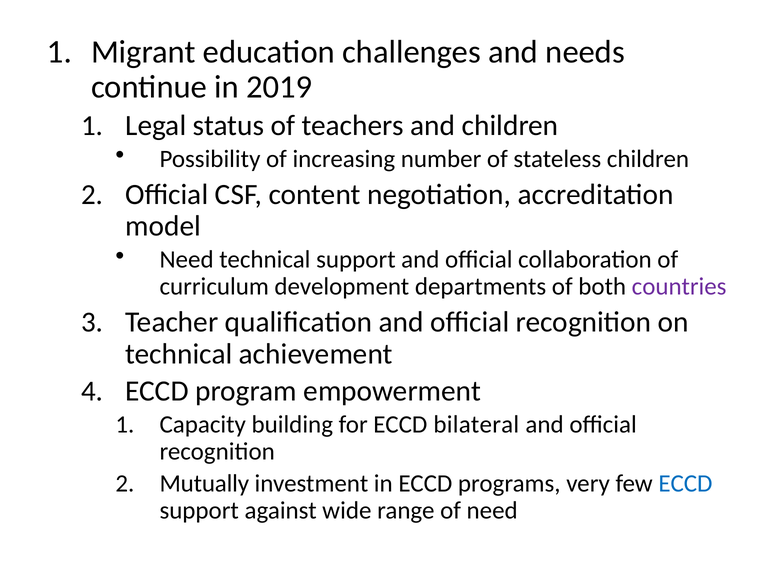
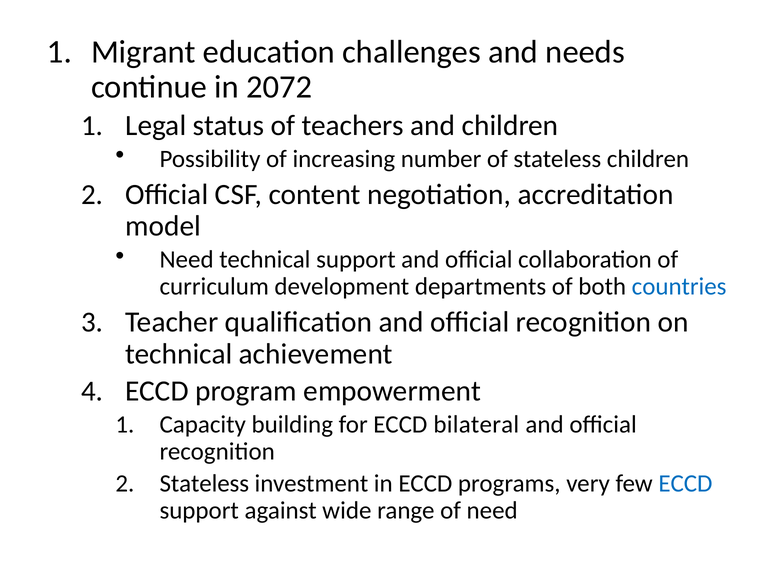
2019: 2019 -> 2072
countries colour: purple -> blue
Mutually at (204, 483): Mutually -> Stateless
